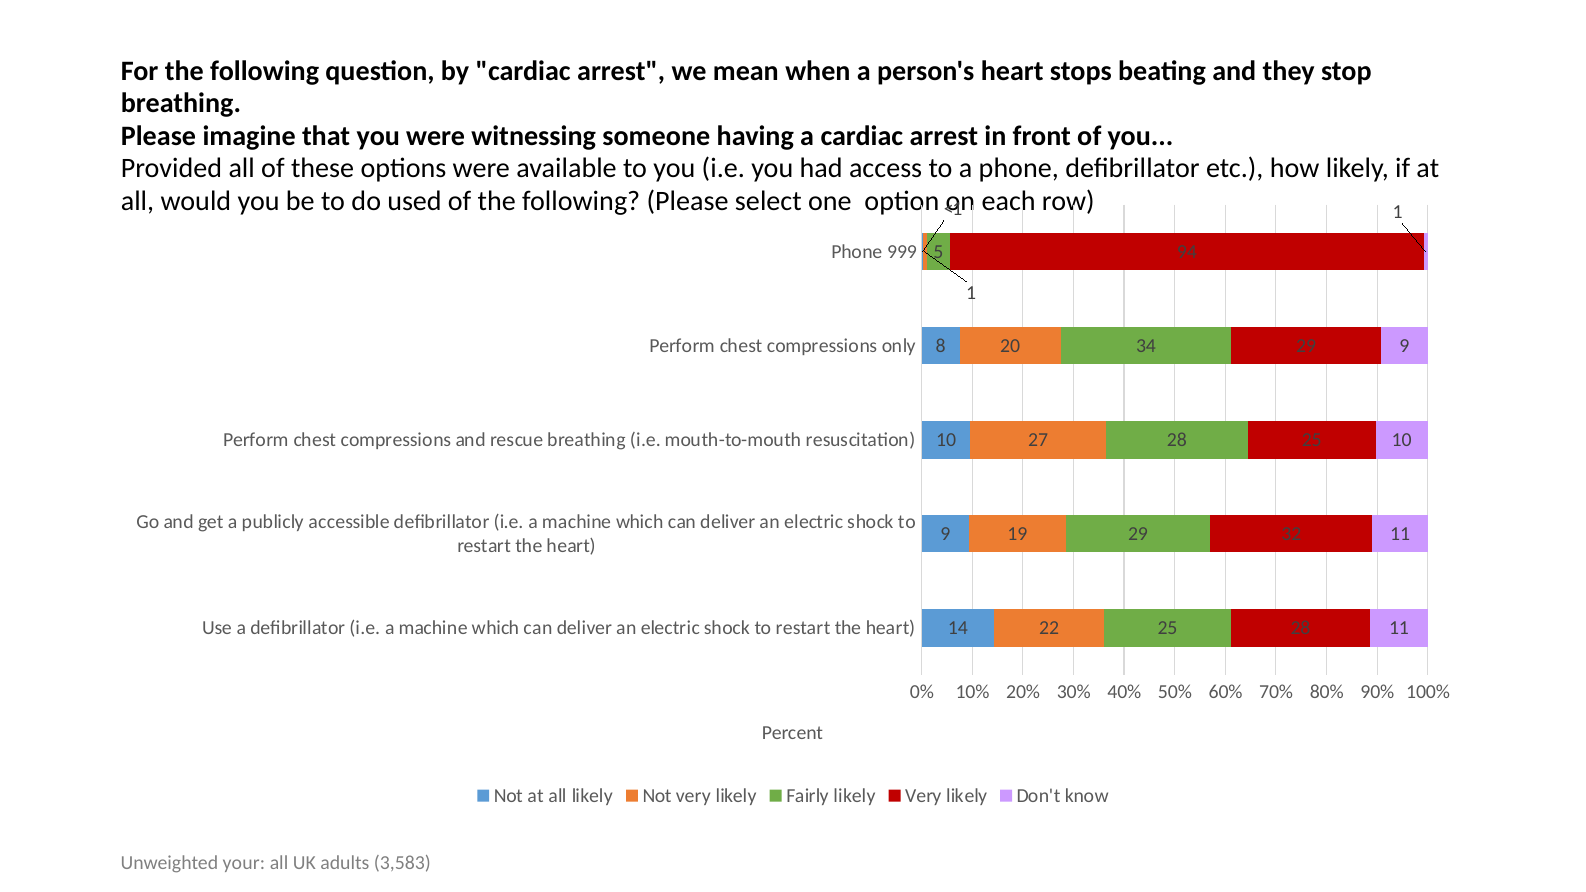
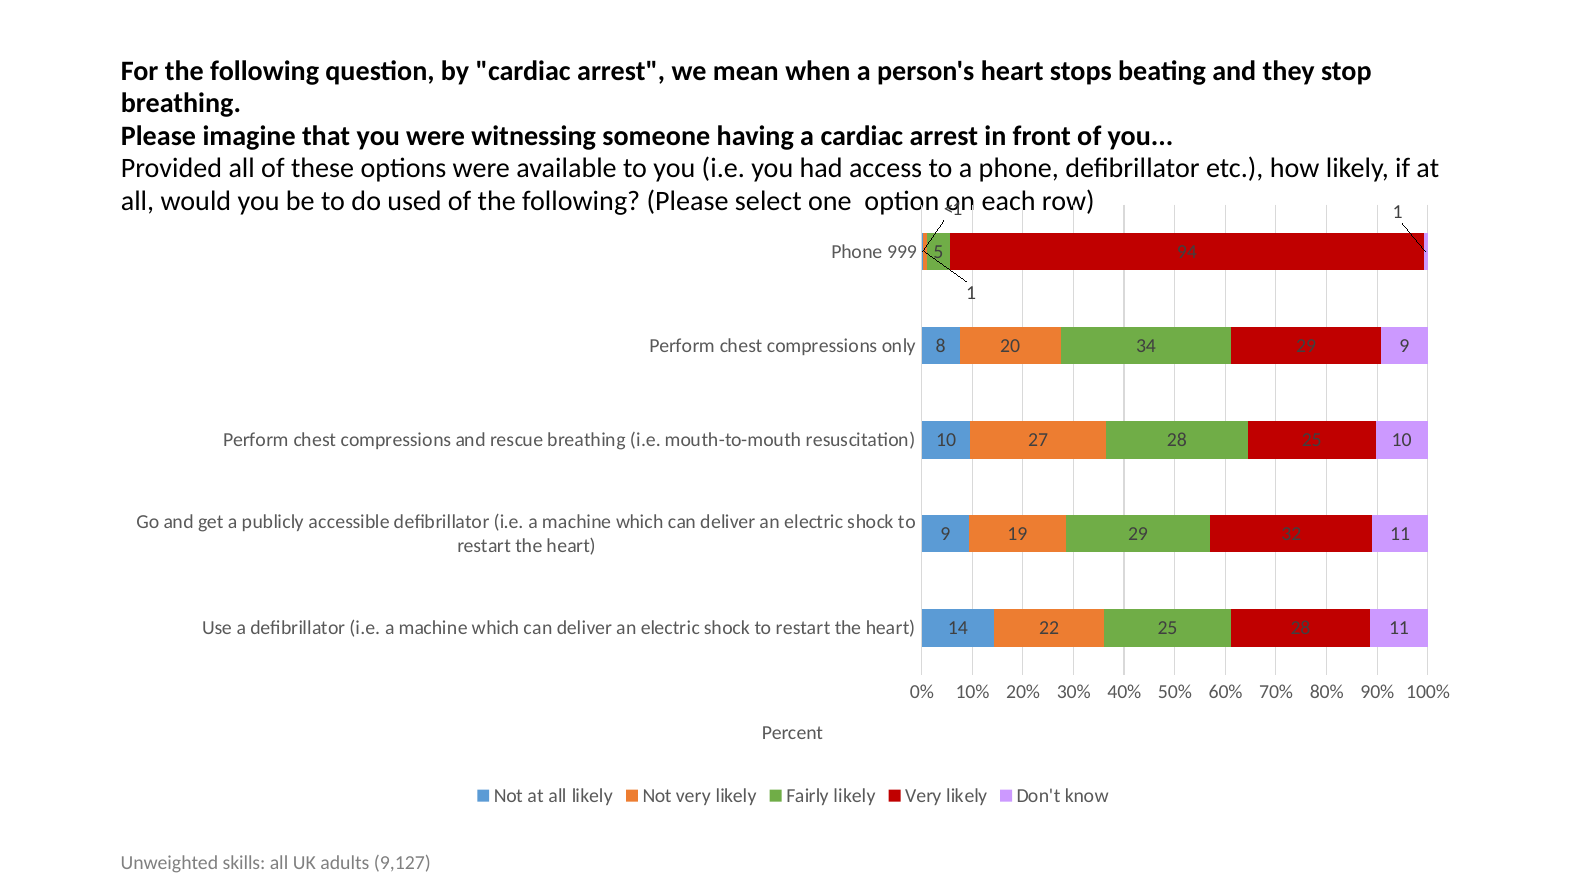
your: your -> skills
3,583: 3,583 -> 9,127
